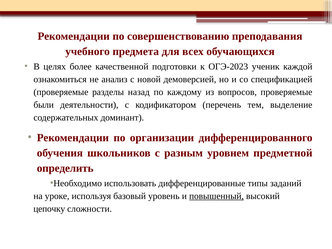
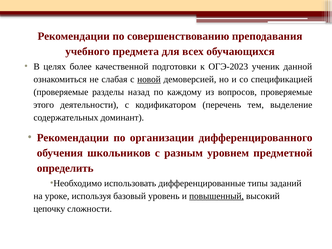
каждой: каждой -> данной
анализ: анализ -> слабая
новой underline: none -> present
были: были -> этого
